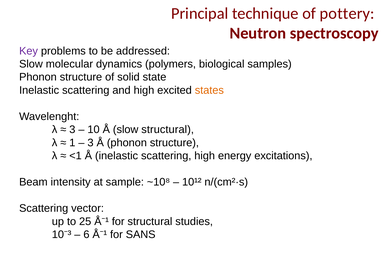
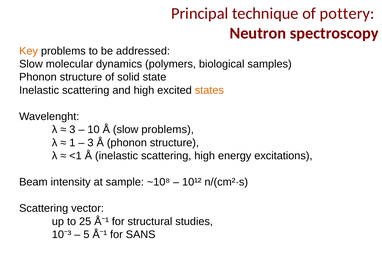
Key colour: purple -> orange
slow structural: structural -> problems
6: 6 -> 5
